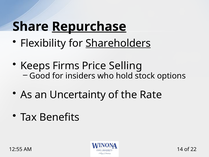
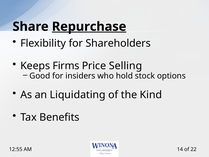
Shareholders underline: present -> none
Uncertainty: Uncertainty -> Liquidating
Rate: Rate -> Kind
